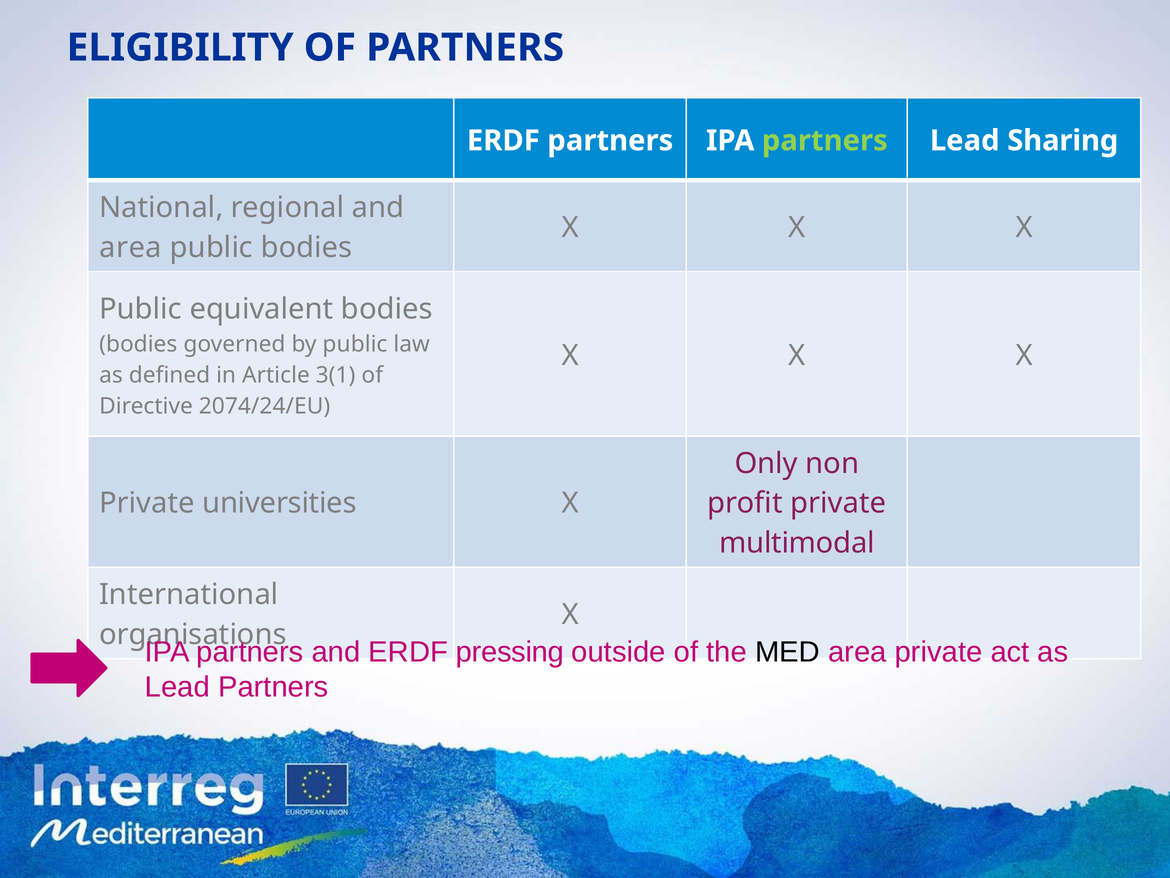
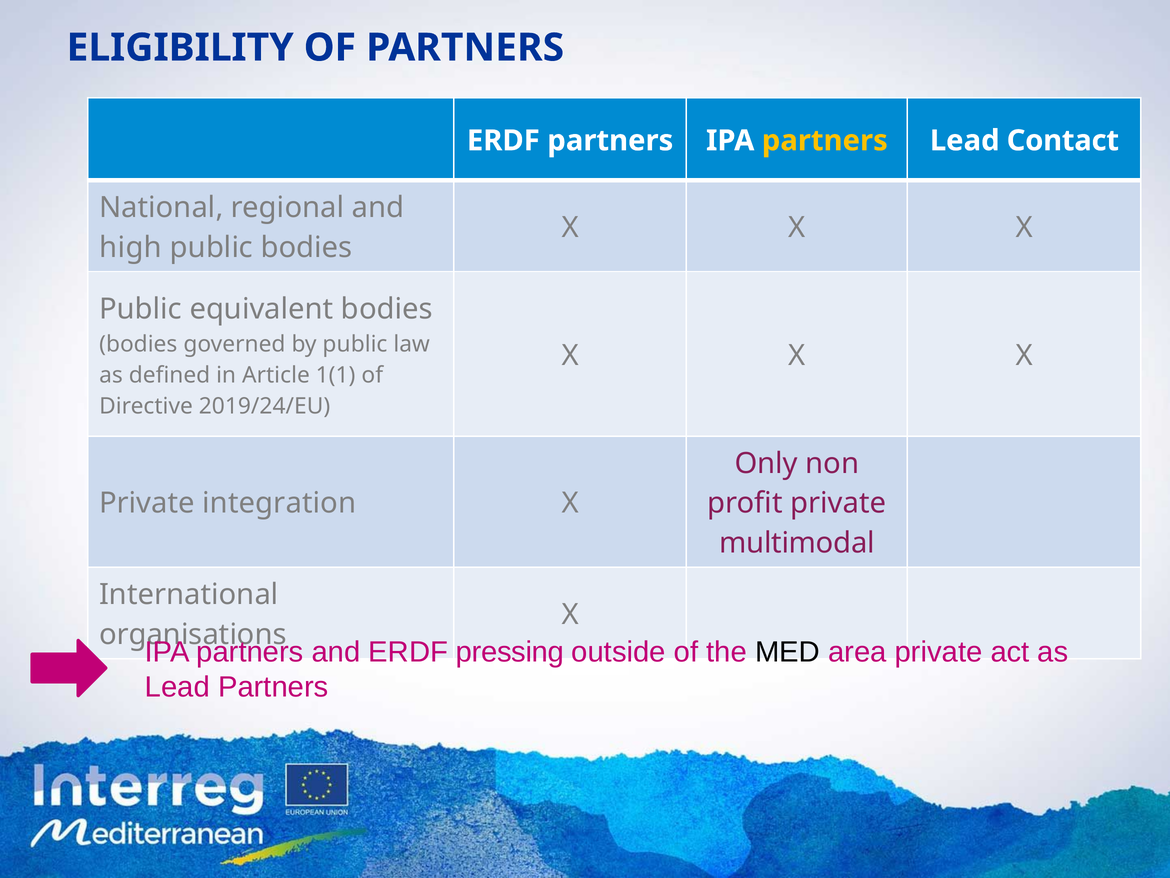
partners at (825, 141) colour: light green -> yellow
Sharing: Sharing -> Contact
area at (131, 247): area -> high
3(1: 3(1 -> 1(1
2074/24/EU: 2074/24/EU -> 2019/24/EU
universities: universities -> integration
